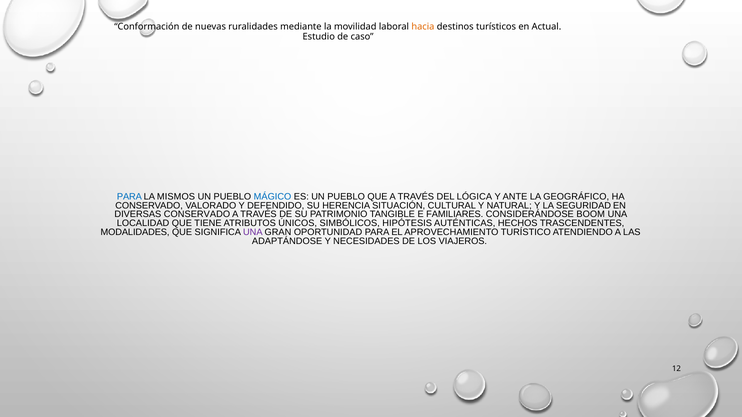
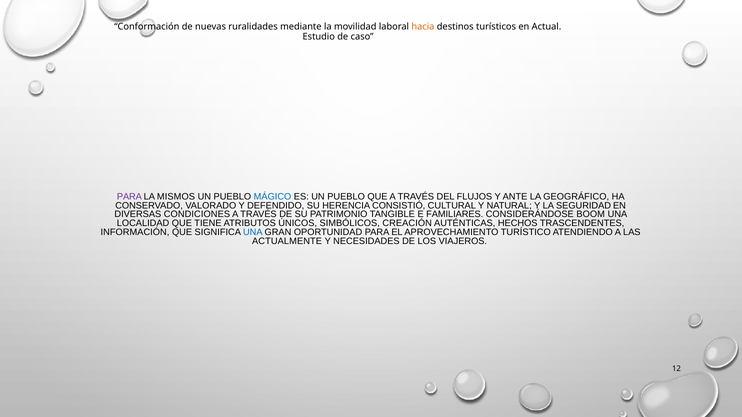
PARA at (129, 197) colour: blue -> purple
LÓGICA: LÓGICA -> FLUJOS
SITUACIÓN: SITUACIÓN -> CONSISTIÓ
DIVERSAS CONSERVADO: CONSERVADO -> CONDICIONES
HIPÓTESIS: HIPÓTESIS -> CREACIÓN
MODALIDADES: MODALIDADES -> INFORMACIÓN
UNA at (253, 232) colour: purple -> blue
ADAPTÁNDOSE: ADAPTÁNDOSE -> ACTUALMENTE
